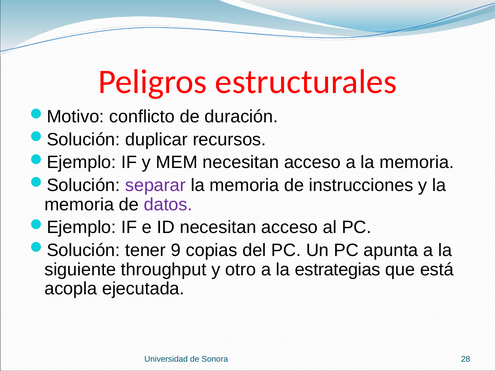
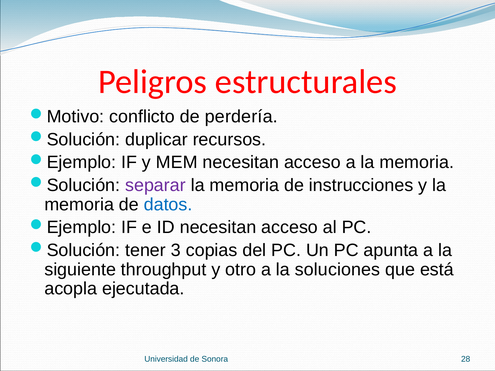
duración: duración -> perdería
datos colour: purple -> blue
9: 9 -> 3
estrategias: estrategias -> soluciones
